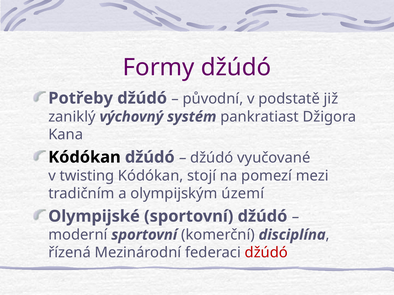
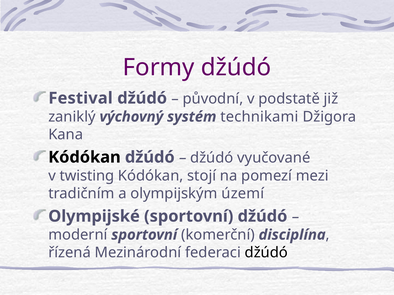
Potřeby: Potřeby -> Festival
pankratiast: pankratiast -> technikami
džúdó at (266, 253) colour: red -> black
